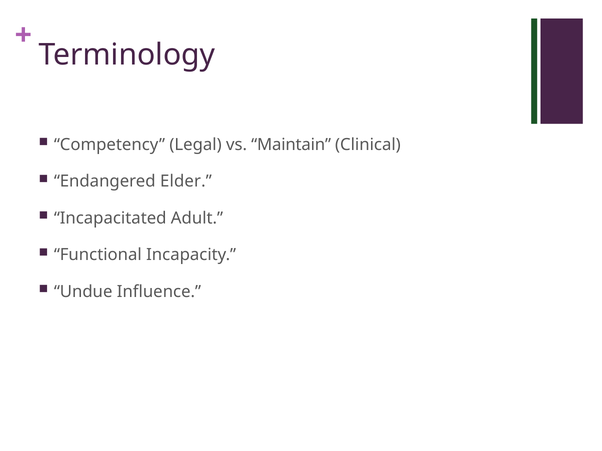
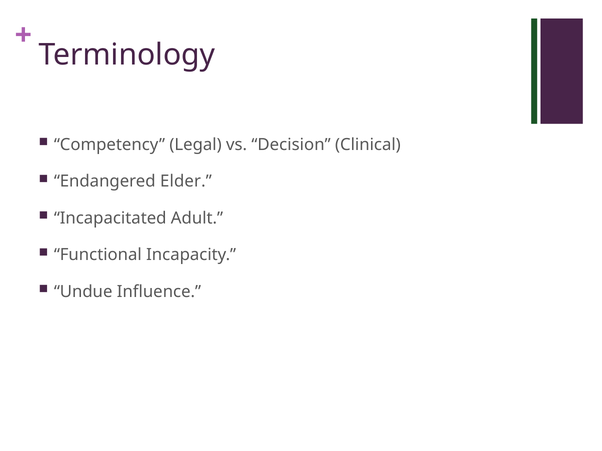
Maintain: Maintain -> Decision
